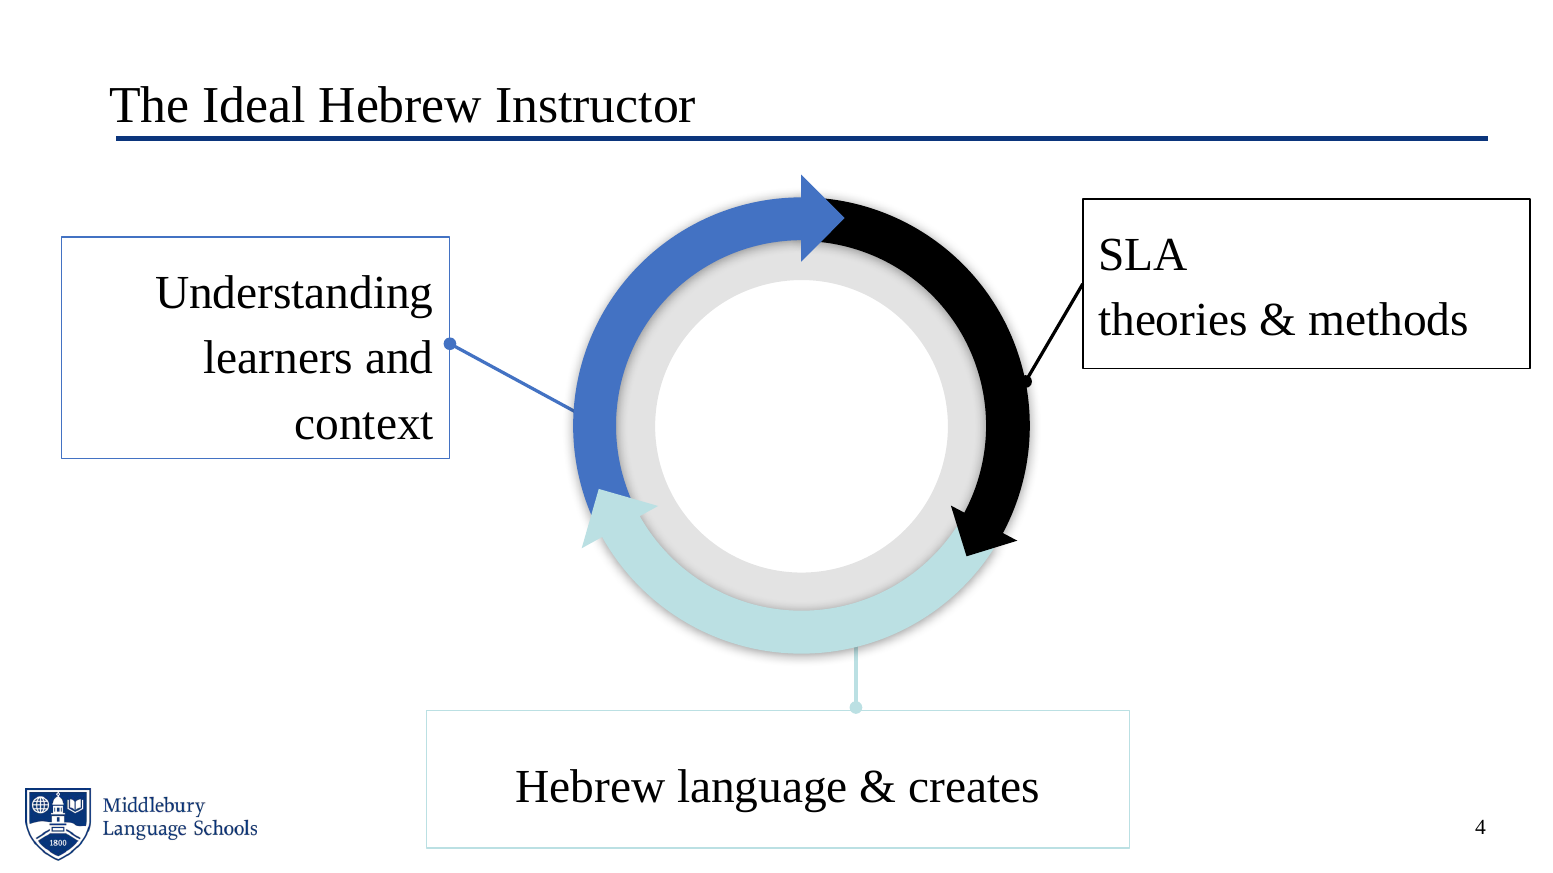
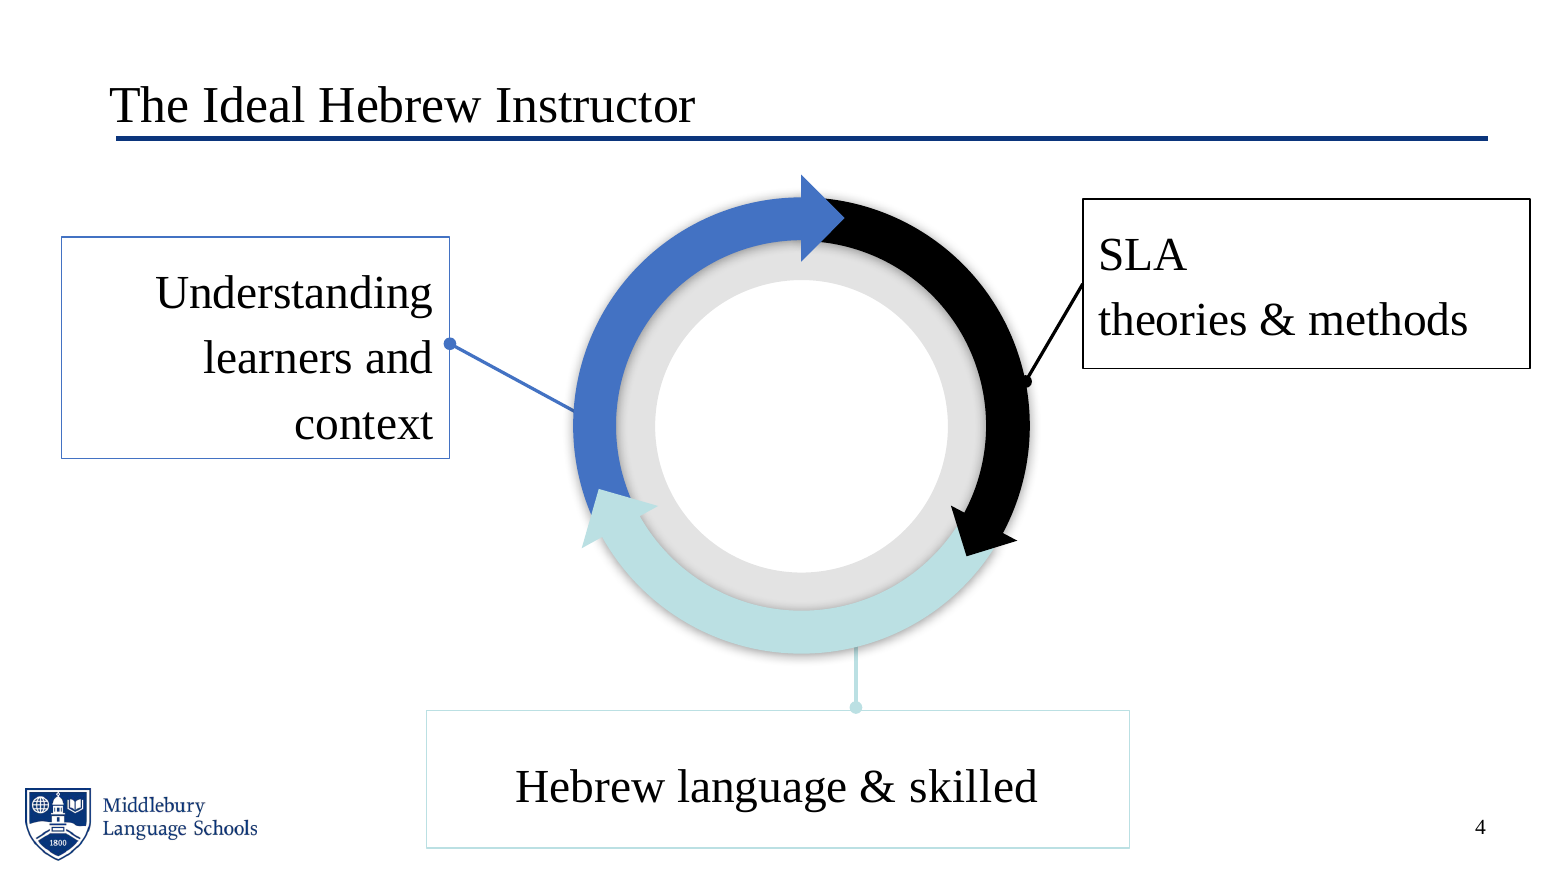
creates at (974, 787): creates -> skilled
